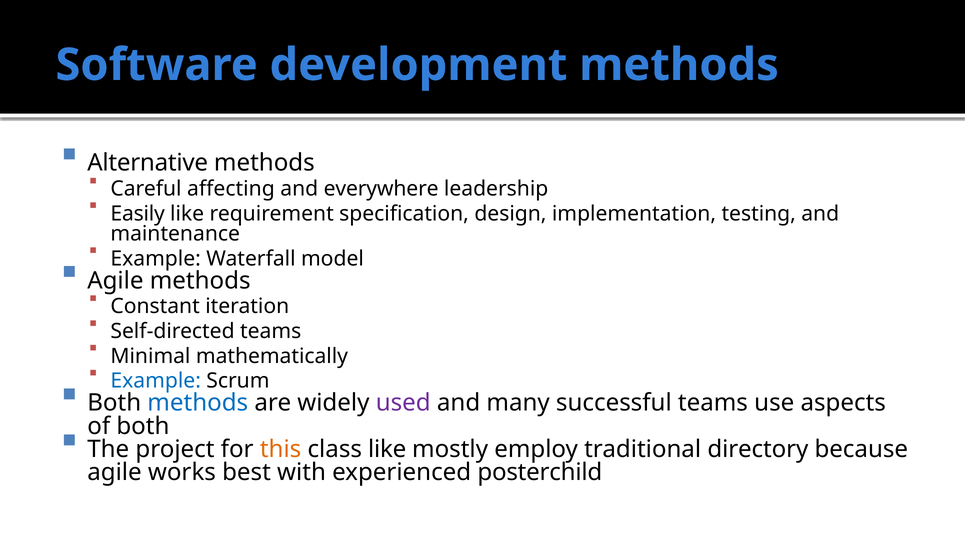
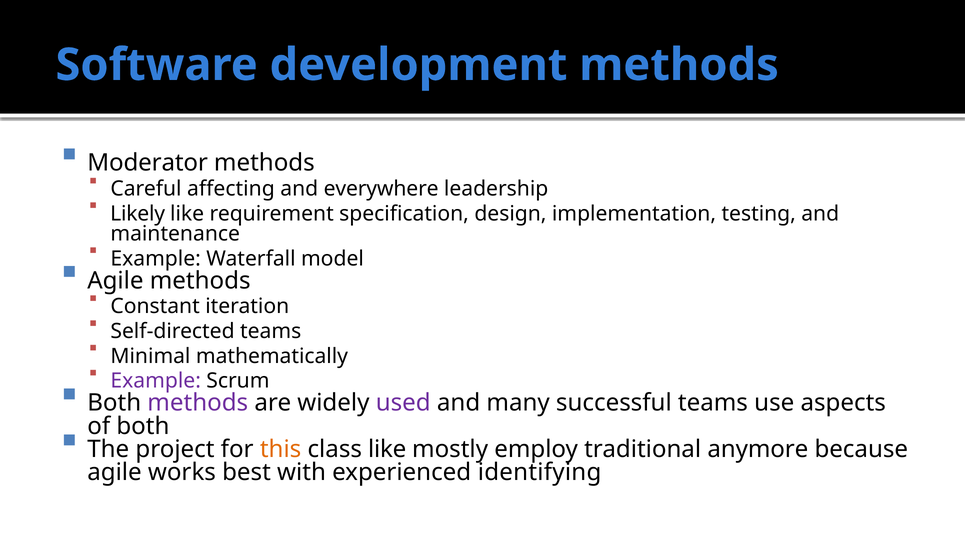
Alternative: Alternative -> Moderator
Easily: Easily -> Likely
Example at (156, 381) colour: blue -> purple
methods at (198, 403) colour: blue -> purple
directory: directory -> anymore
posterchild: posterchild -> identifying
